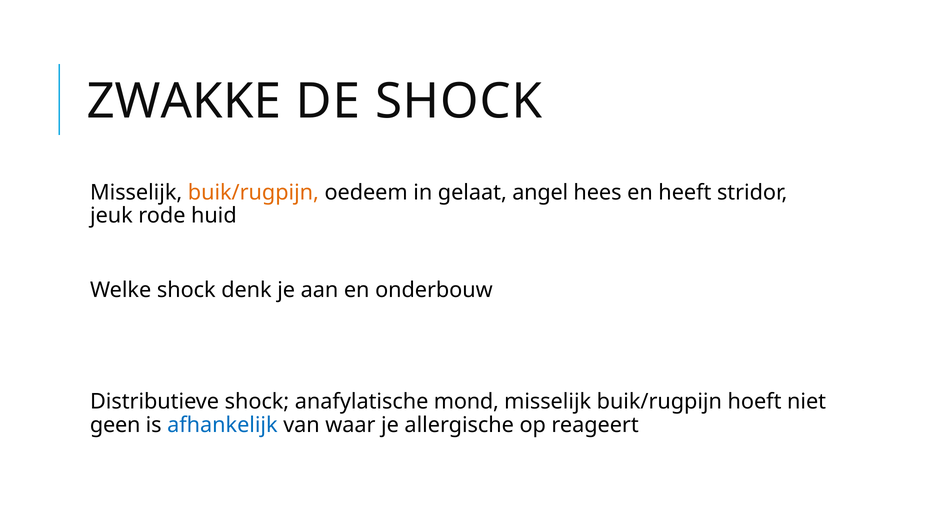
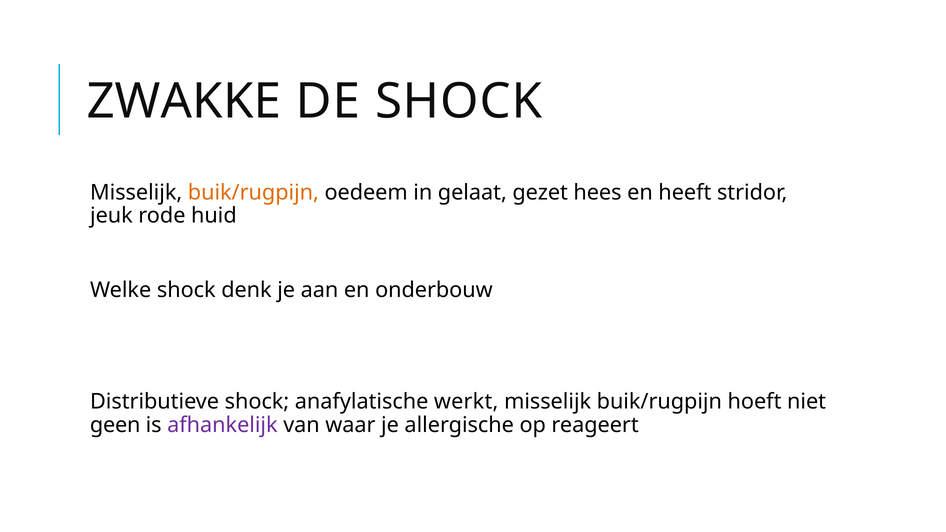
angel: angel -> gezet
mond: mond -> werkt
afhankelijk colour: blue -> purple
